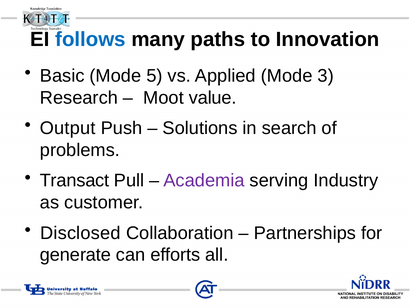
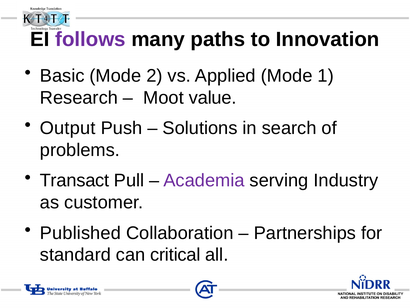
follows colour: blue -> purple
5: 5 -> 2
3: 3 -> 1
Disclosed: Disclosed -> Published
generate: generate -> standard
efforts: efforts -> critical
